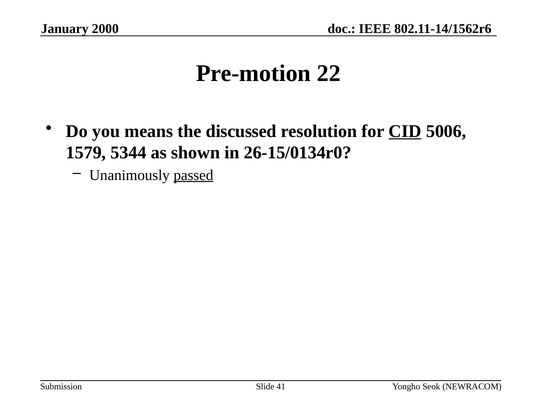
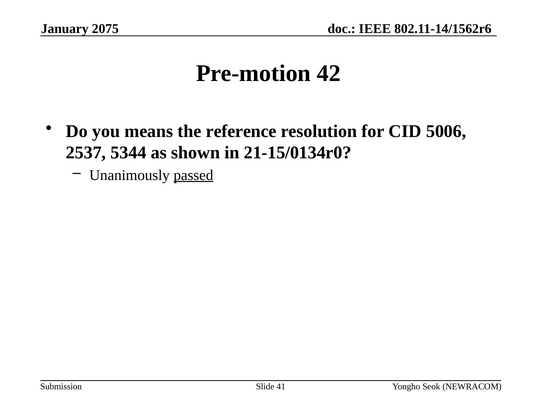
2000: 2000 -> 2075
22: 22 -> 42
discussed: discussed -> reference
CID underline: present -> none
1579: 1579 -> 2537
26-15/0134r0: 26-15/0134r0 -> 21-15/0134r0
